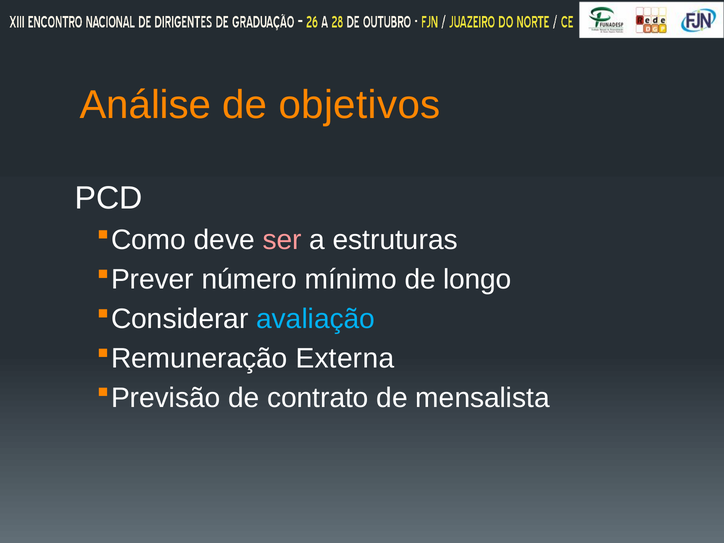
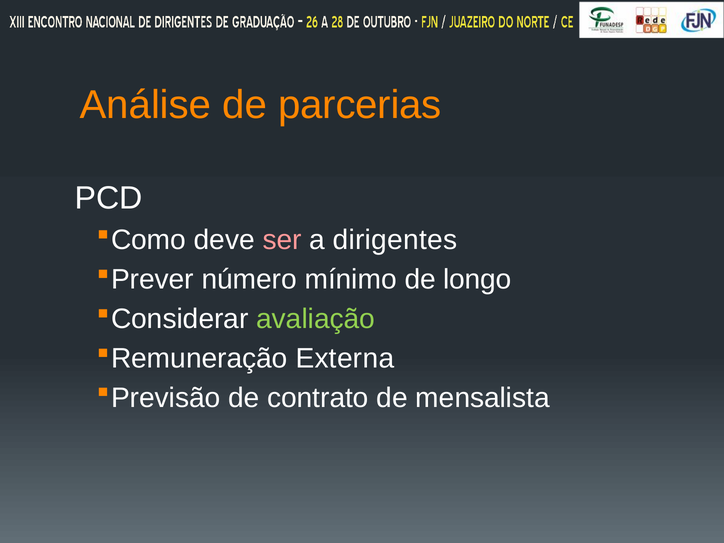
objetivos: objetivos -> parcerias
estruturas: estruturas -> dirigentes
avaliação colour: light blue -> light green
